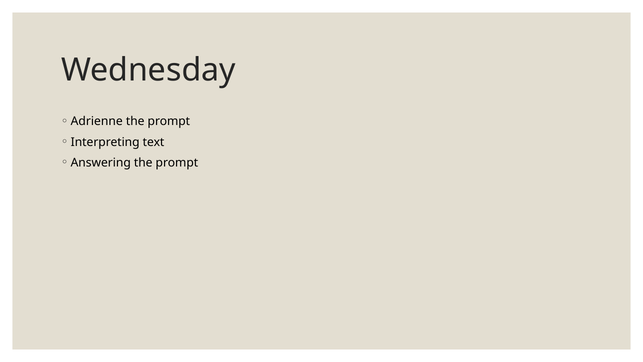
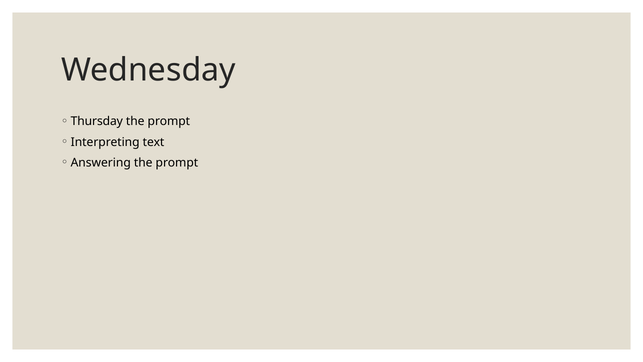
Adrienne: Adrienne -> Thursday
